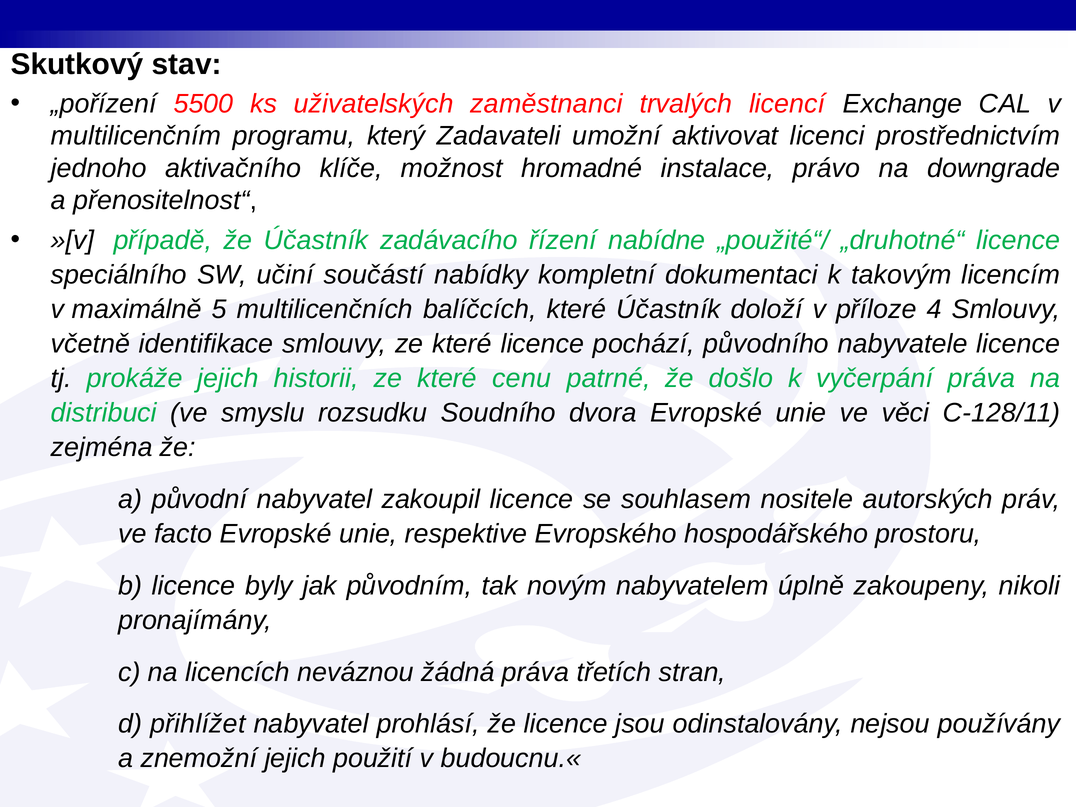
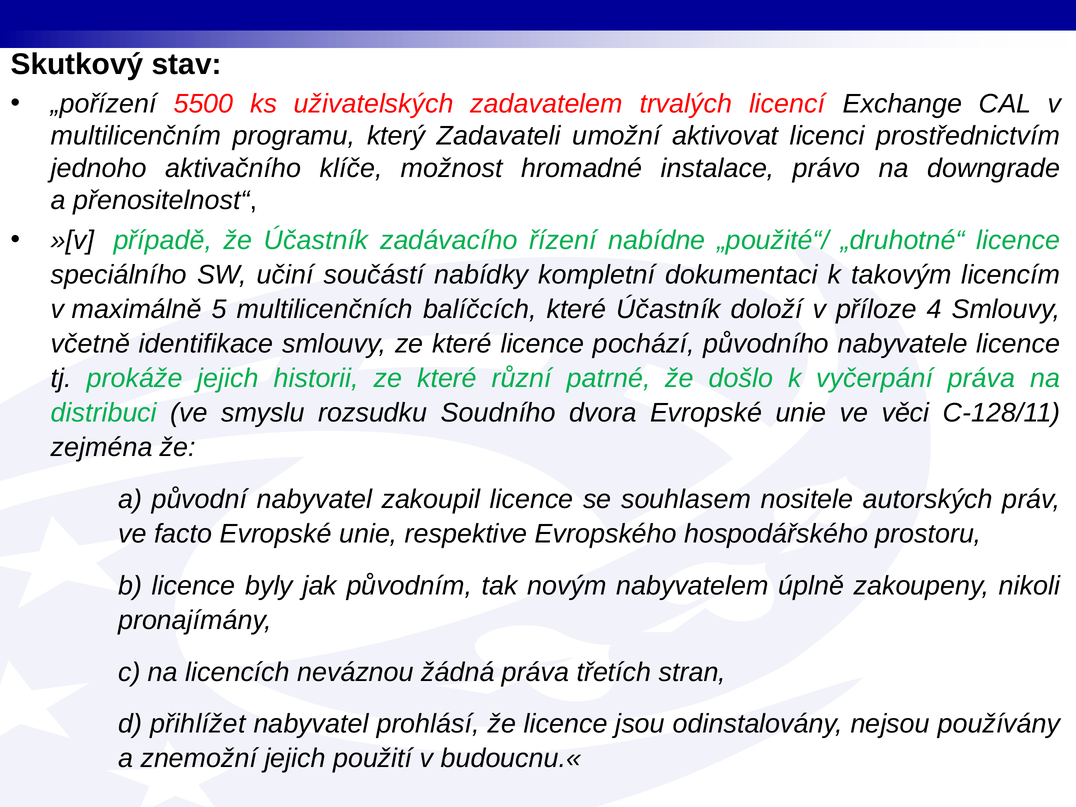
zaměstnanci: zaměstnanci -> zadavatelem
cenu: cenu -> různí
